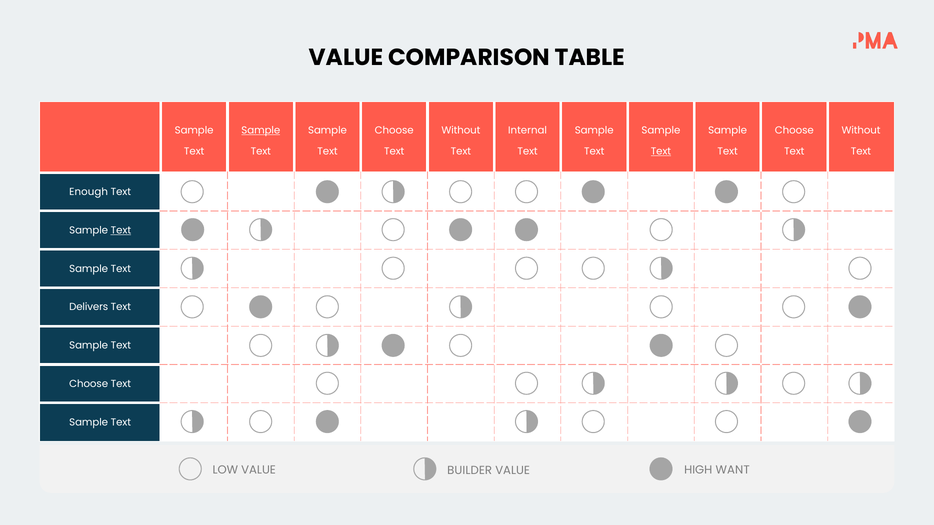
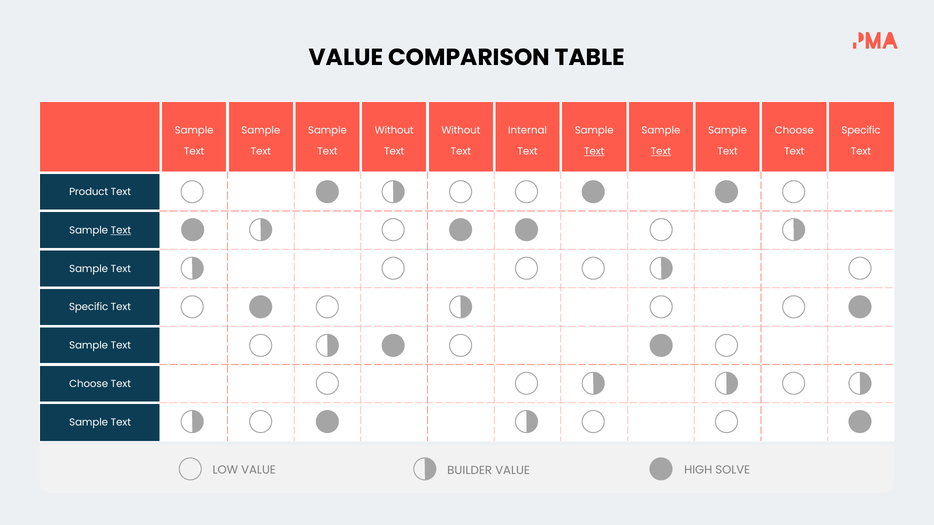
Sample at (261, 130) underline: present -> none
Choose at (394, 130): Choose -> Without
Without at (861, 130): Without -> Specific
Text at (594, 151) underline: none -> present
Enough: Enough -> Product
Delivers at (89, 307): Delivers -> Specific
WANT: WANT -> SOLVE
